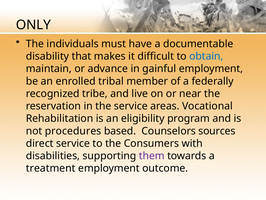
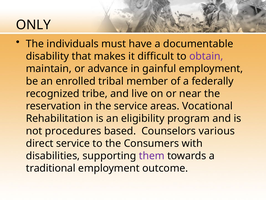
obtain colour: blue -> purple
sources: sources -> various
treatment: treatment -> traditional
